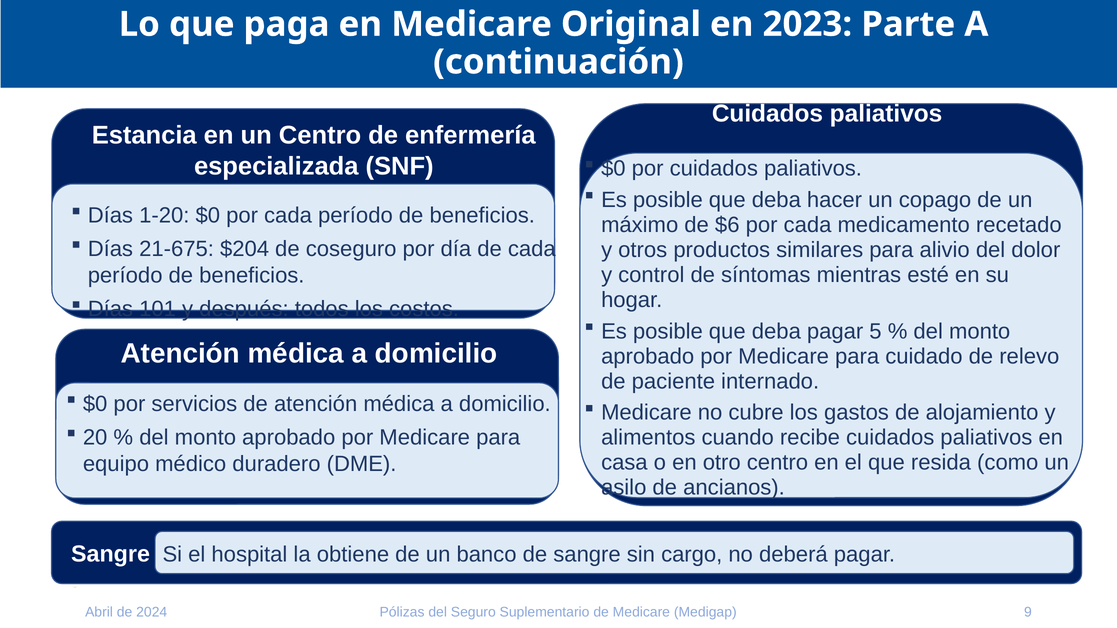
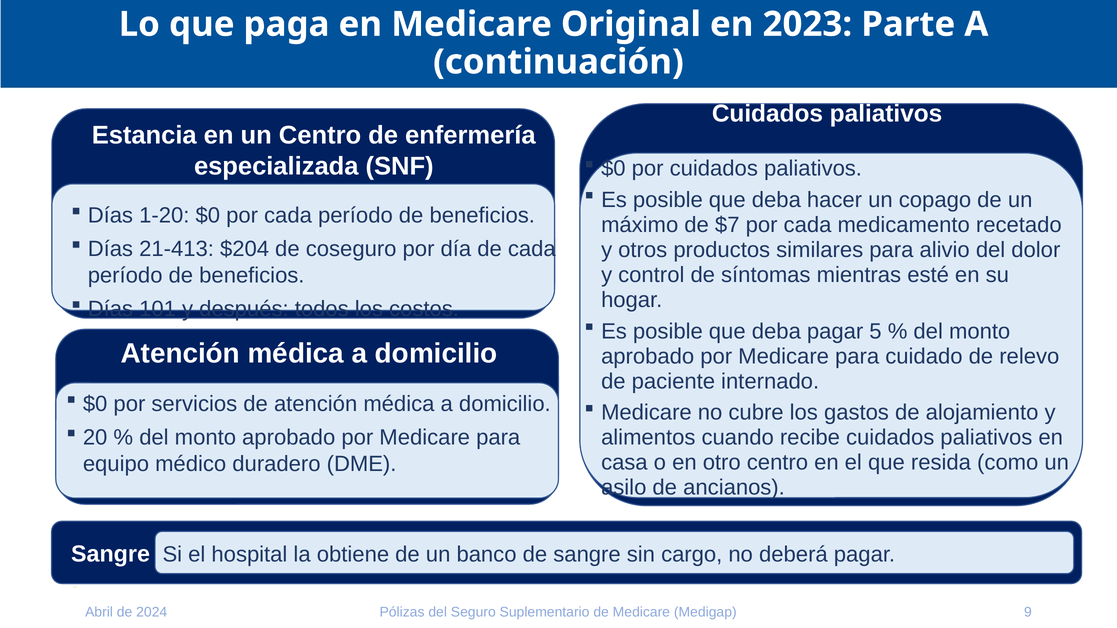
$6: $6 -> $7
21-675: 21-675 -> 21-413
